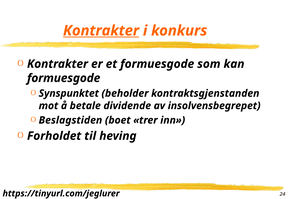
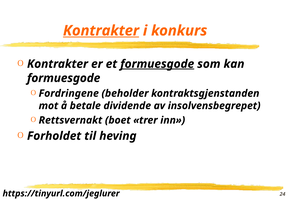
formuesgode at (157, 64) underline: none -> present
Synspunktet: Synspunktet -> Fordringene
Beslagstiden: Beslagstiden -> Rettsvernakt
